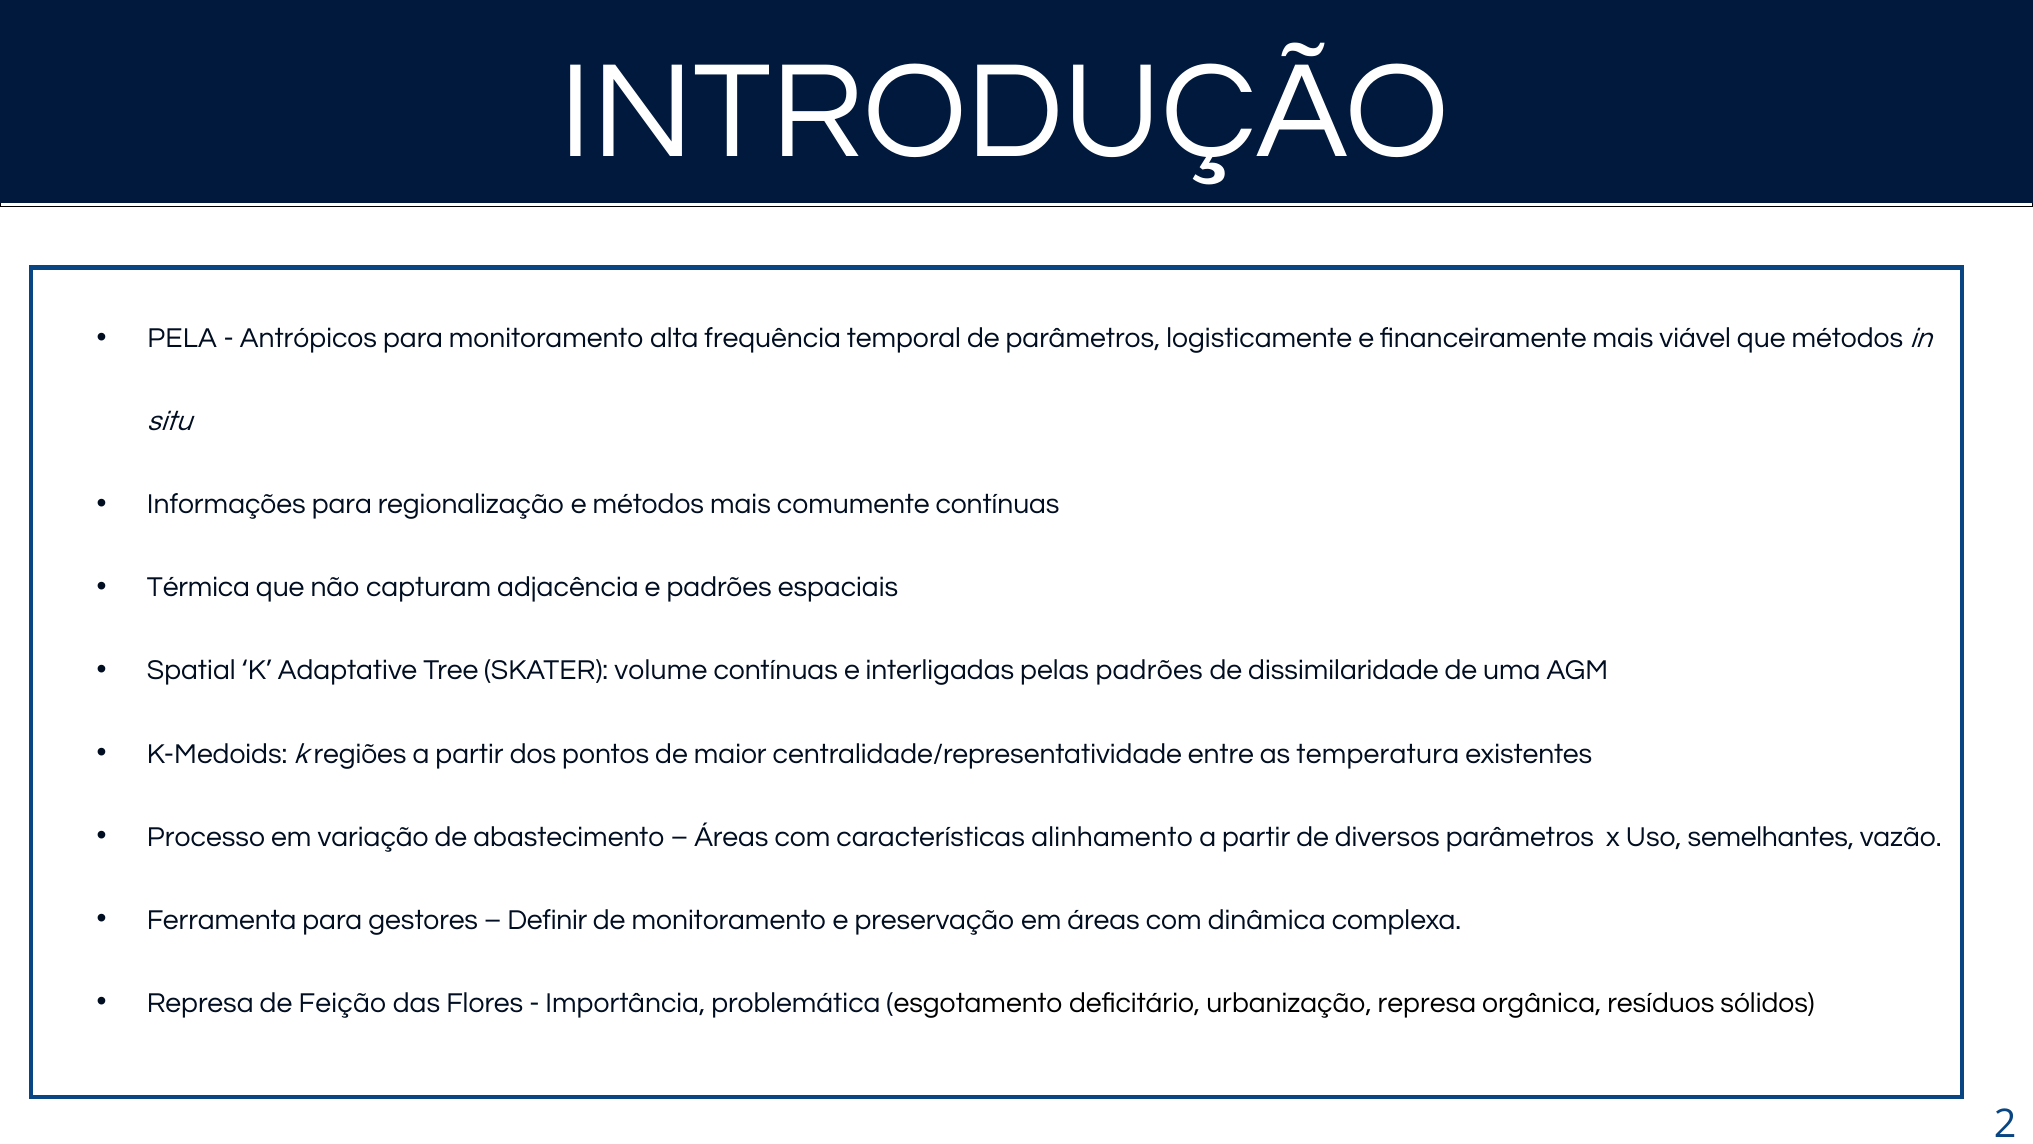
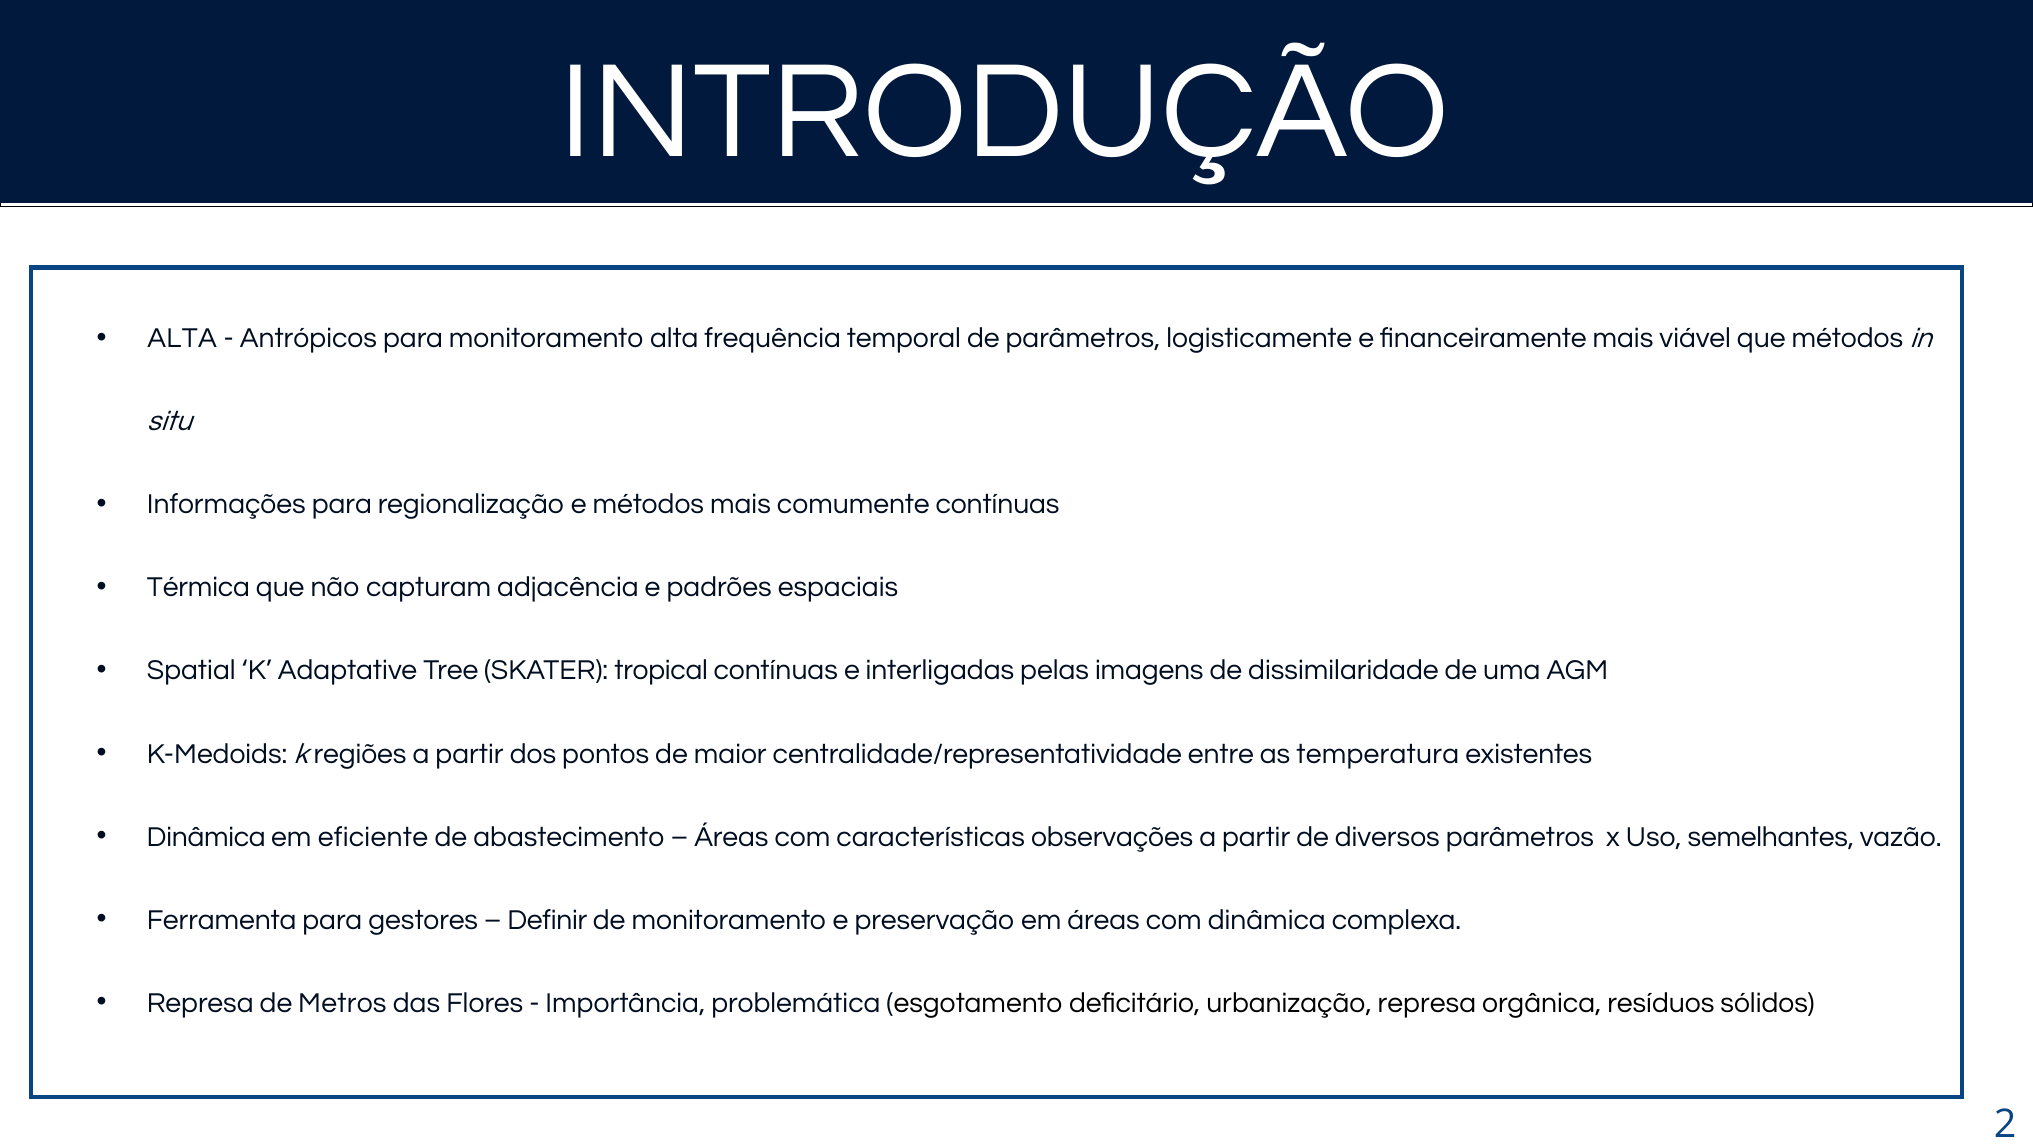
PELA at (182, 338): PELA -> ALTA
volume: volume -> tropical
pelas padrões: padrões -> imagens
Processo at (206, 836): Processo -> Dinâmica
variação: variação -> eficiente
alinhamento: alinhamento -> observações
Feição: Feição -> Metros
